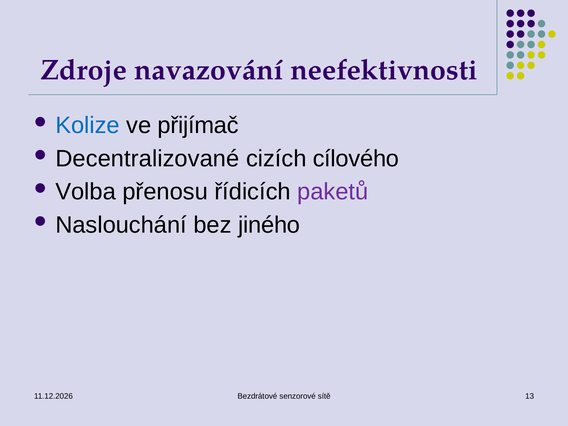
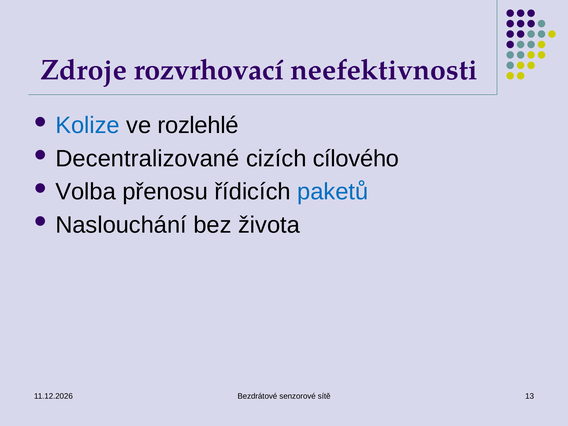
navazování: navazování -> rozvrhovací
přijímač: přijímač -> rozlehlé
paketů colour: purple -> blue
jiného: jiného -> života
